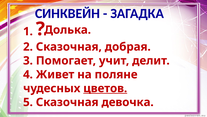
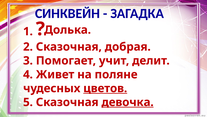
девочка underline: none -> present
